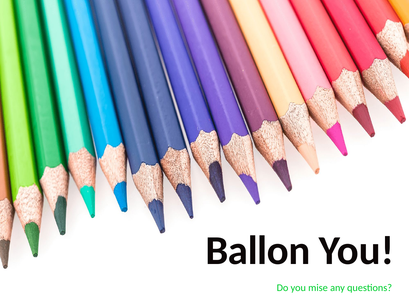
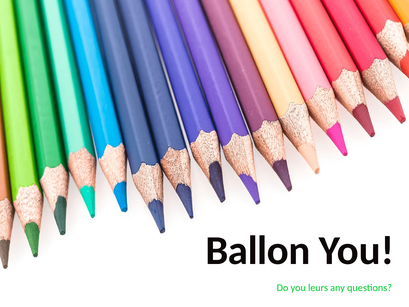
mise: mise -> leurs
